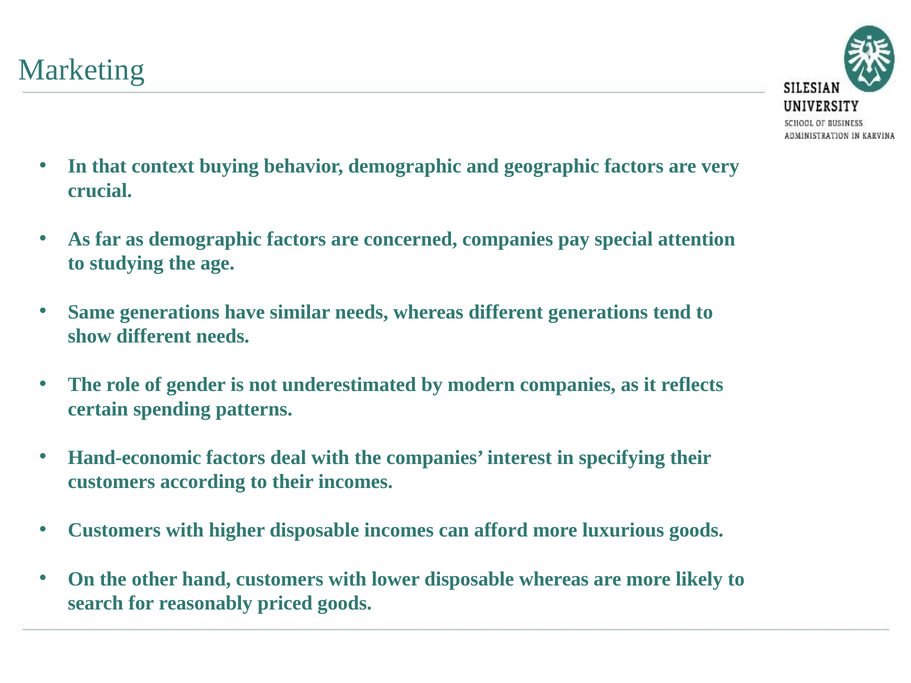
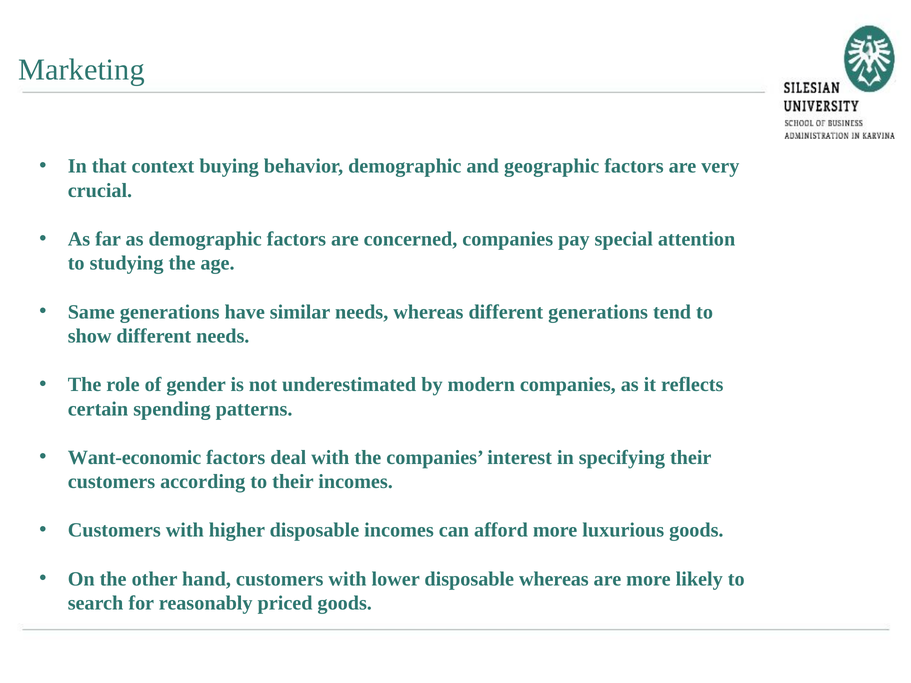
Hand-economic: Hand-economic -> Want-economic
